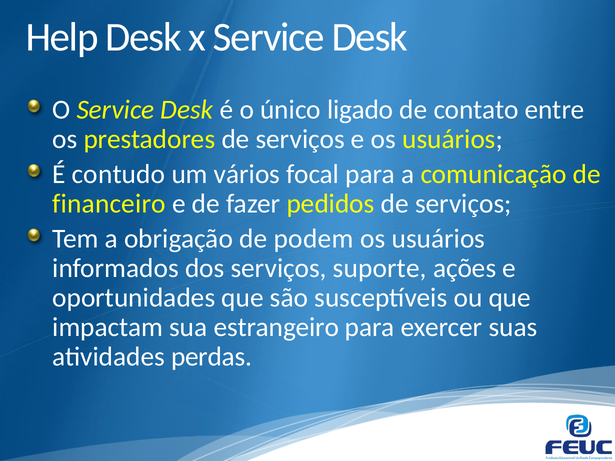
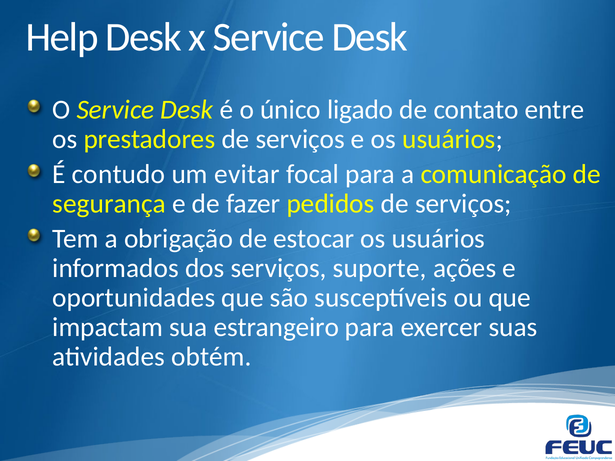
vários: vários -> evitar
financeiro: financeiro -> segurança
podem: podem -> estocar
perdas: perdas -> obtém
